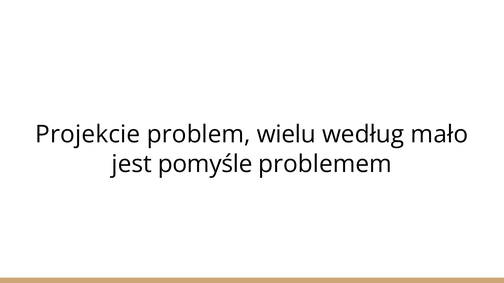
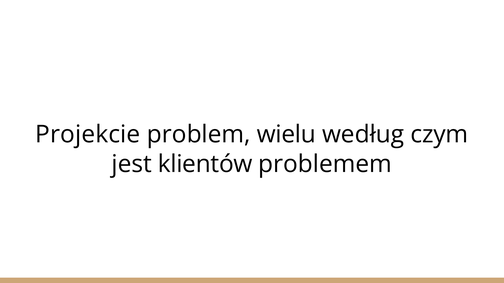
mało: mało -> czym
pomyśle: pomyśle -> klientów
